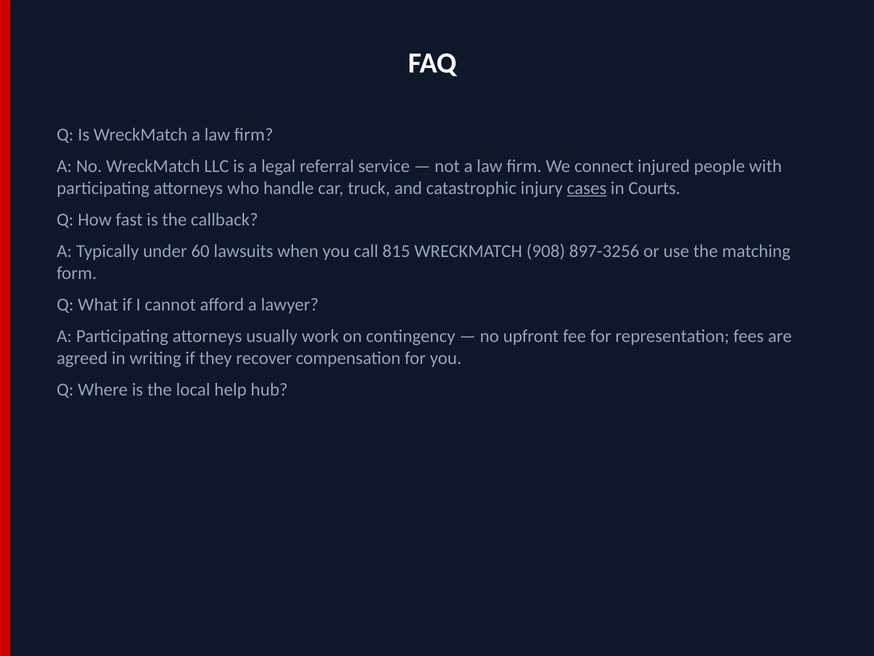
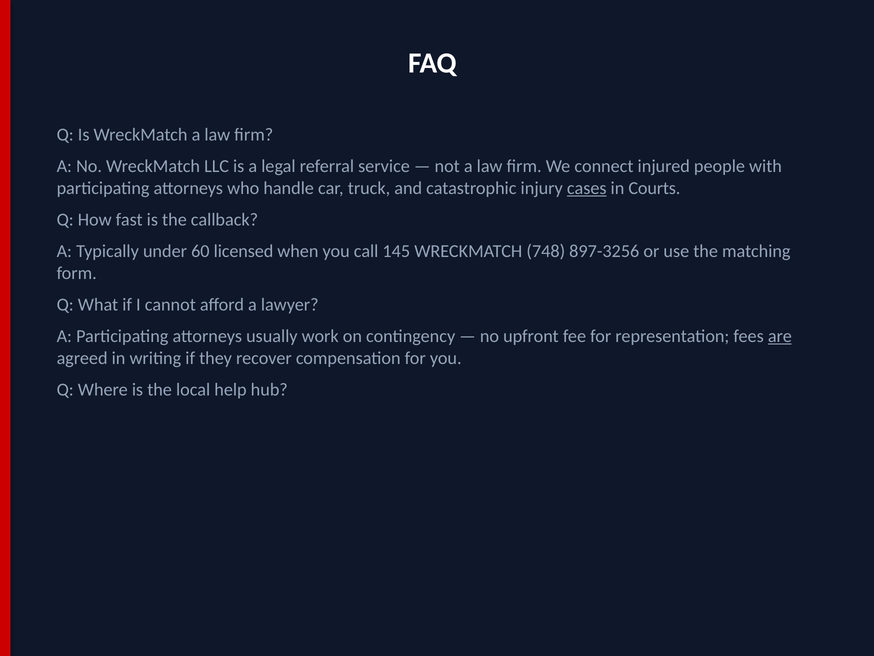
lawsuits: lawsuits -> licensed
815: 815 -> 145
908: 908 -> 748
are underline: none -> present
